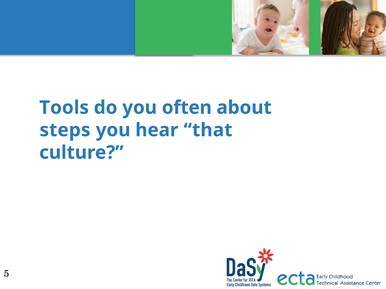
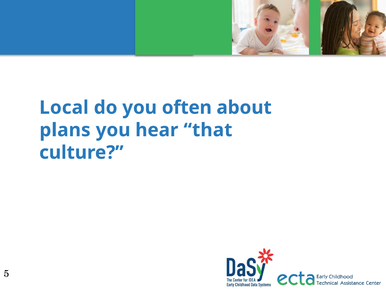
Tools: Tools -> Local
steps: steps -> plans
